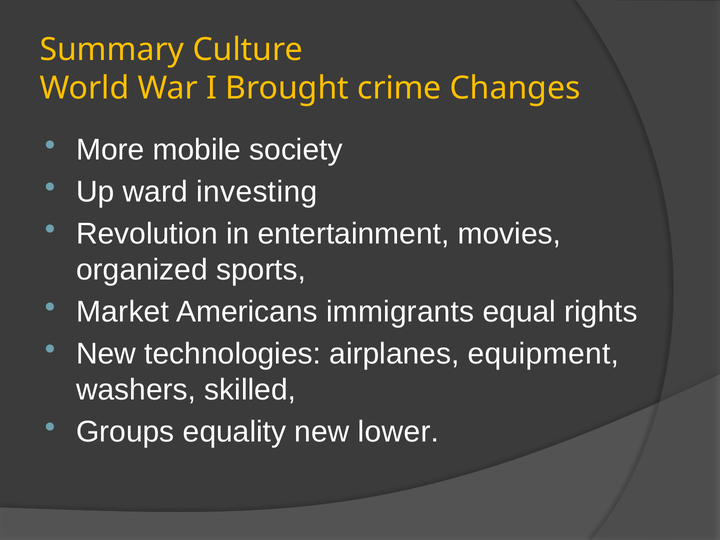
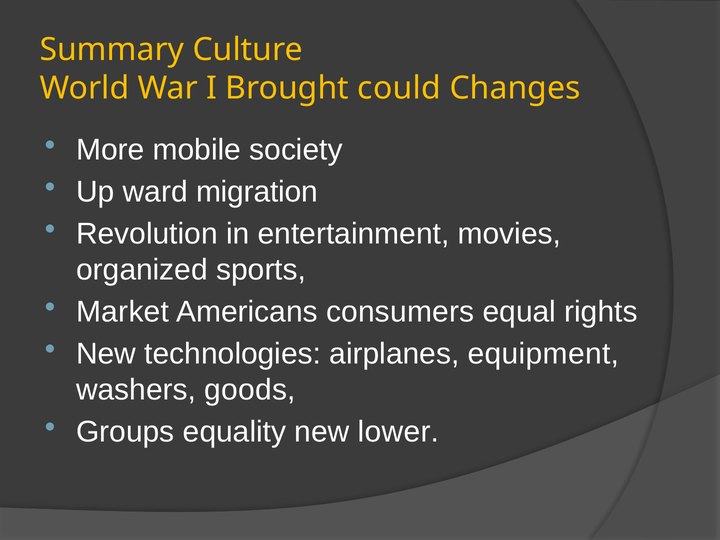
crime: crime -> could
investing: investing -> migration
immigrants: immigrants -> consumers
skilled: skilled -> goods
